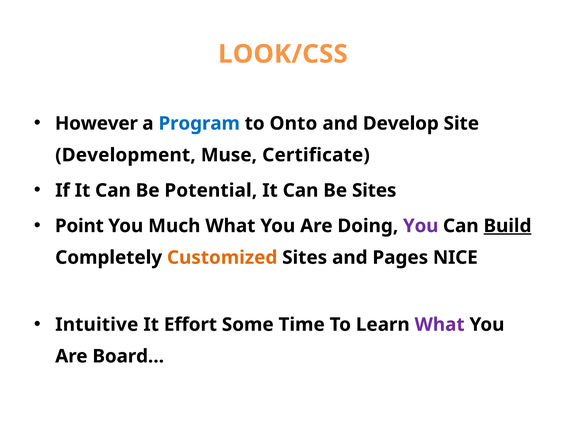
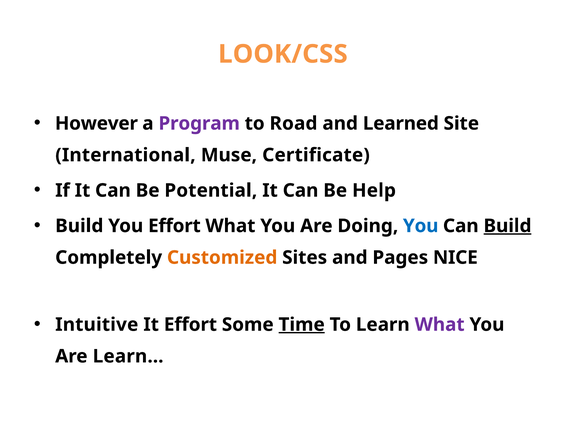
Program colour: blue -> purple
Onto: Onto -> Road
Develop: Develop -> Learned
Development: Development -> International
Be Sites: Sites -> Help
Point at (79, 226): Point -> Build
You Much: Much -> Effort
You at (421, 226) colour: purple -> blue
Time underline: none -> present
Board…: Board… -> Learn…
